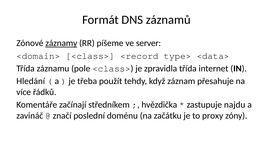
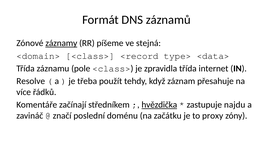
server: server -> stejná
Hledání: Hledání -> Resolve
hvězdička underline: none -> present
